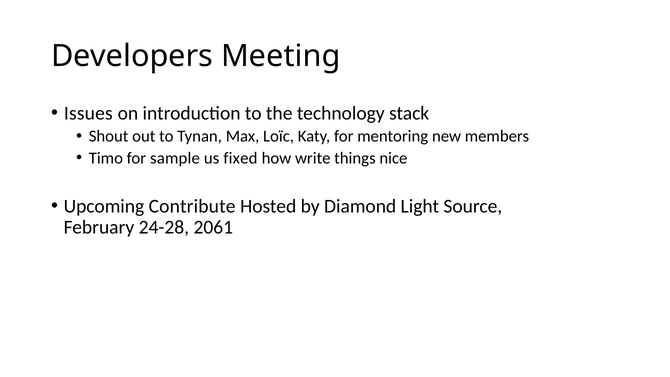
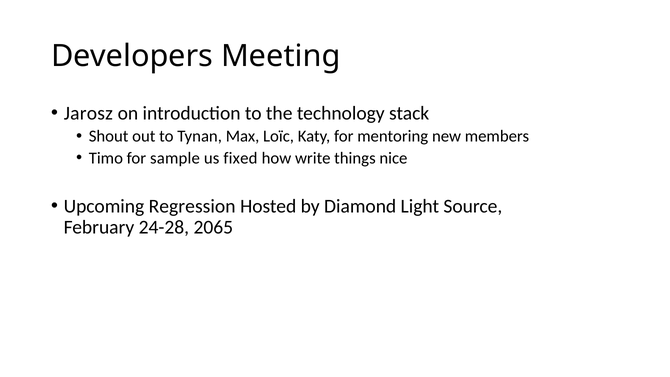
Issues: Issues -> Jarosz
Contribute: Contribute -> Regression
2061: 2061 -> 2065
